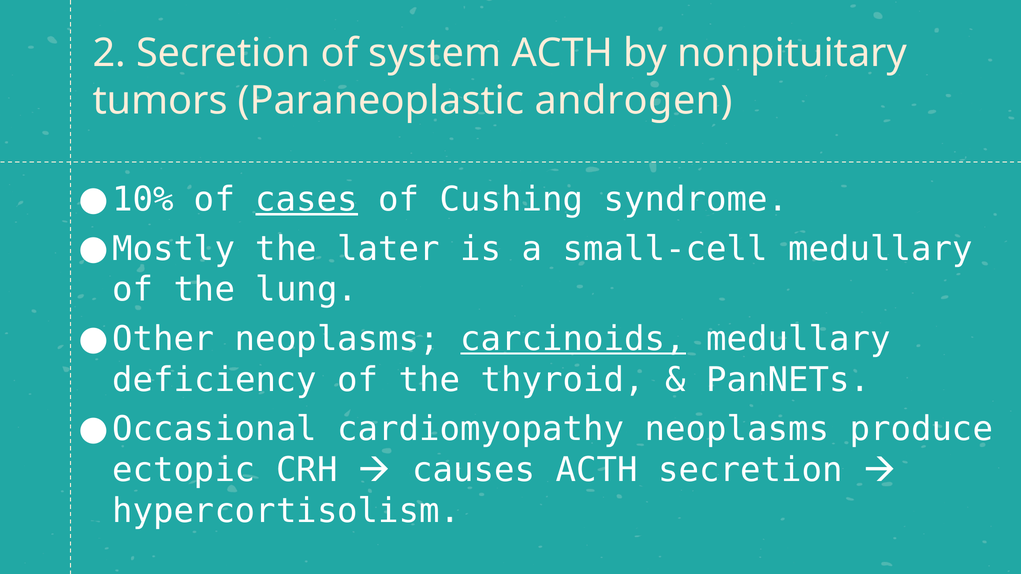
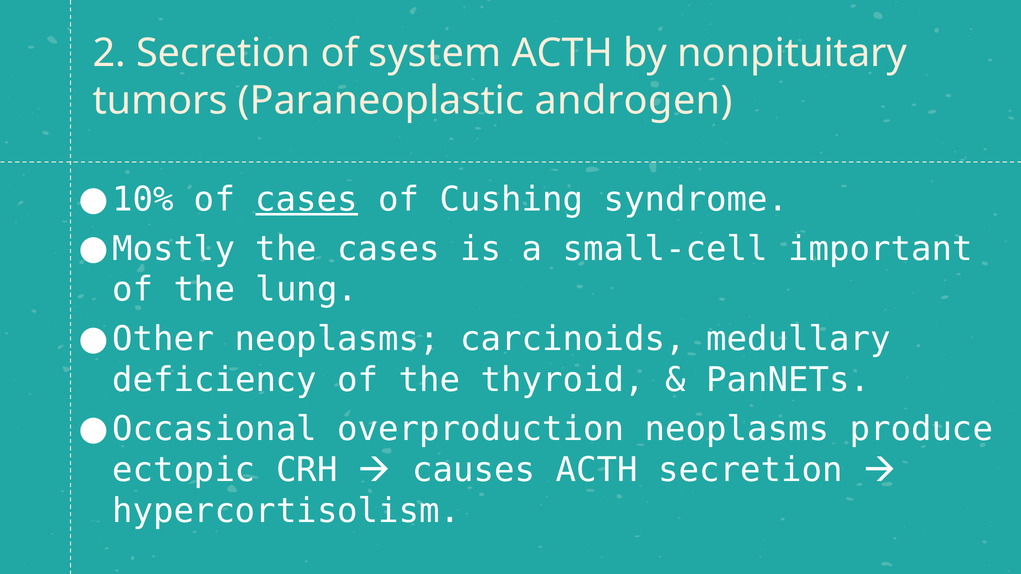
the later: later -> cases
small-cell medullary: medullary -> important
carcinoids underline: present -> none
cardiomyopathy: cardiomyopathy -> overproduction
